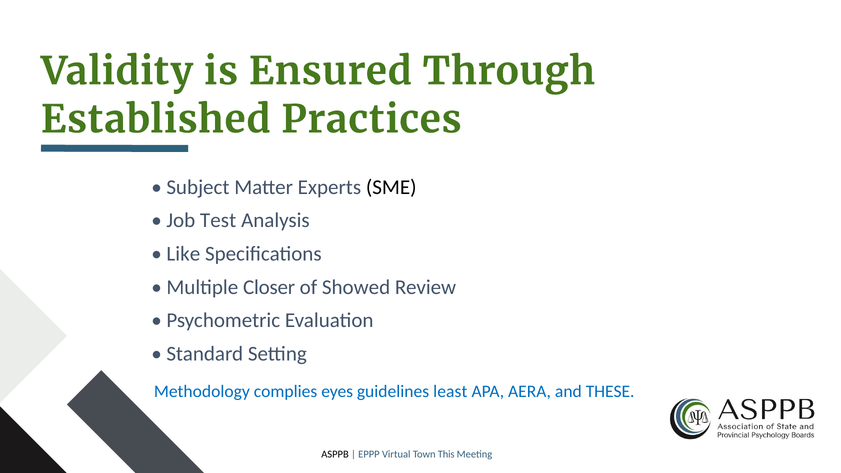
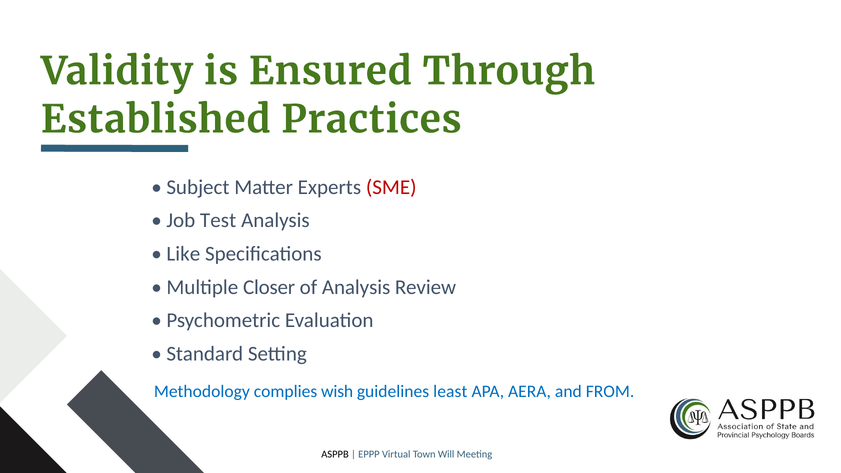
SME colour: black -> red
of Showed: Showed -> Analysis
eyes: eyes -> wish
THESE: THESE -> FROM
This: This -> Will
